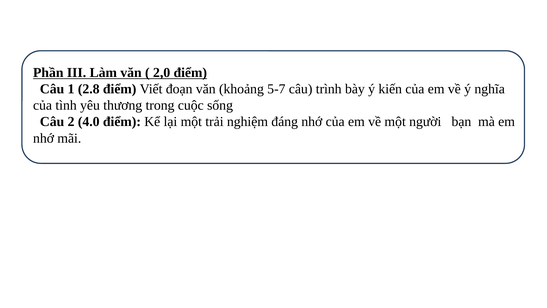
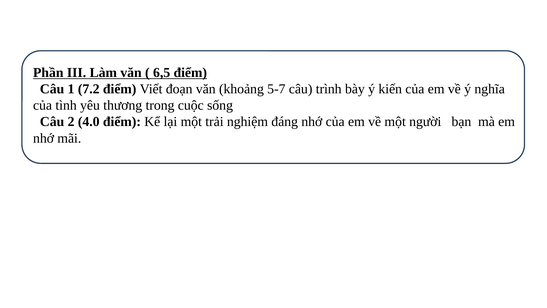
2,0: 2,0 -> 6,5
2.8: 2.8 -> 7.2
